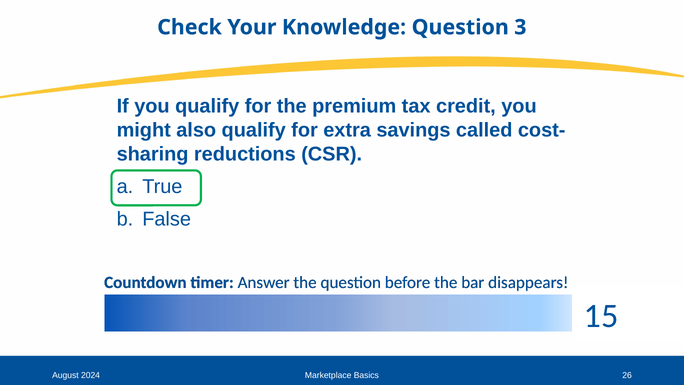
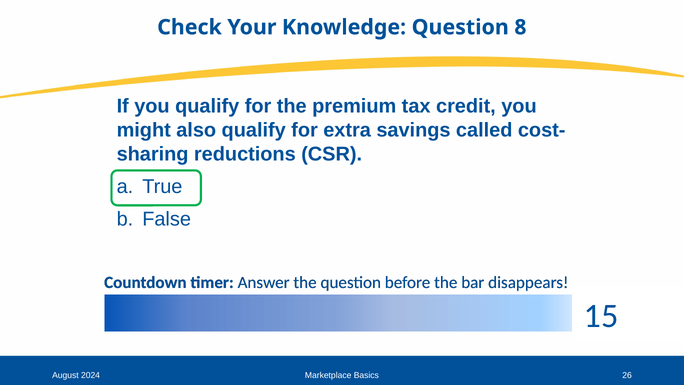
3: 3 -> 8
